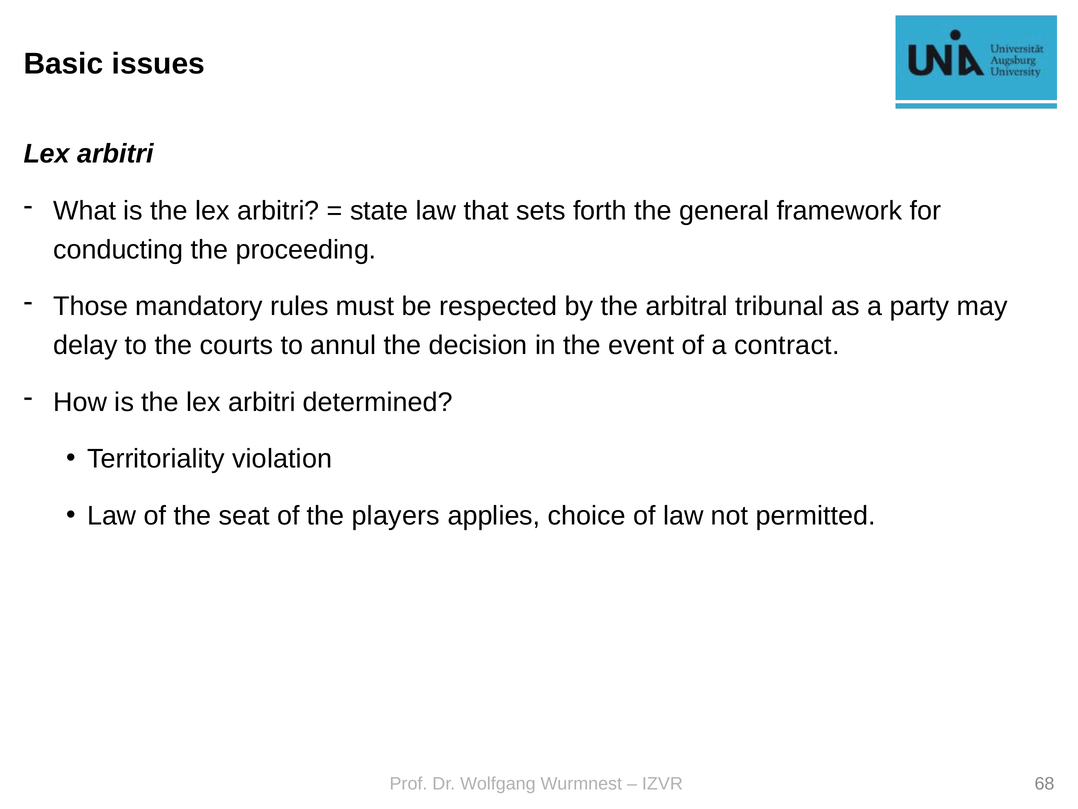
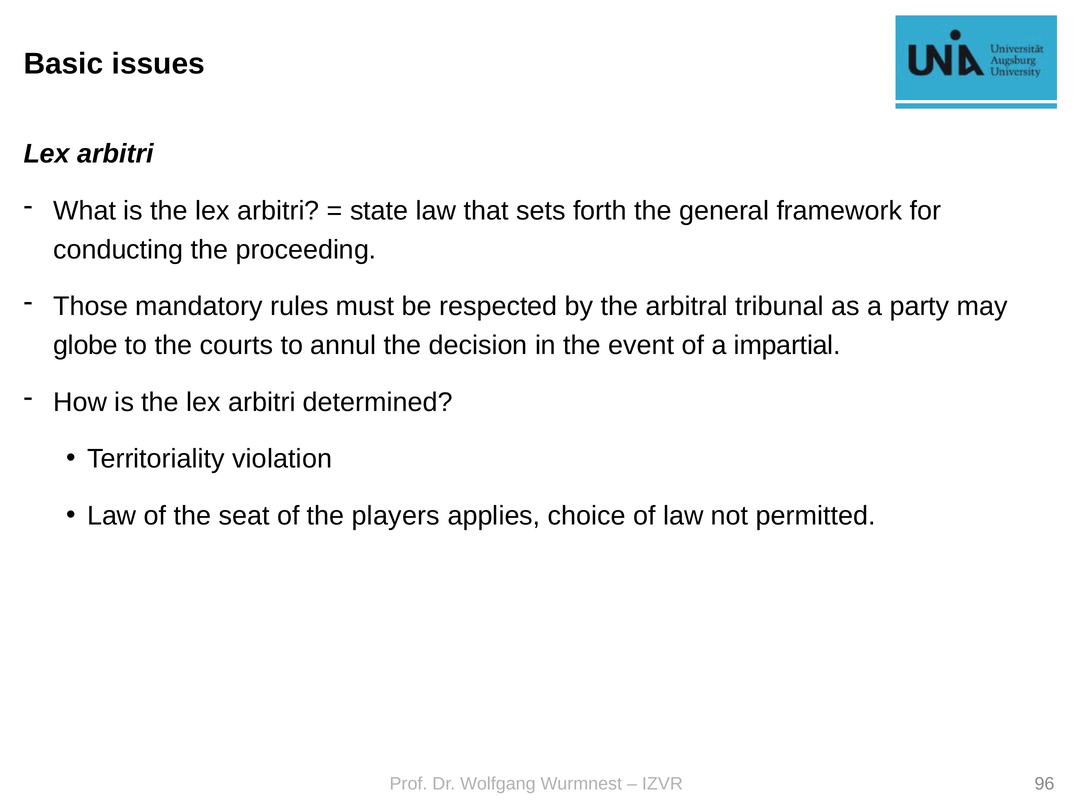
delay: delay -> globe
contract: contract -> impartial
68: 68 -> 96
